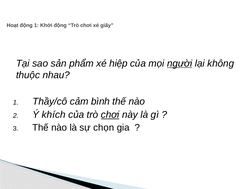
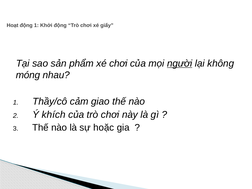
xé hiệp: hiệp -> chơi
thuộc: thuộc -> móng
bình: bình -> giao
chơi at (110, 115) underline: present -> none
chọn: chọn -> hoặc
